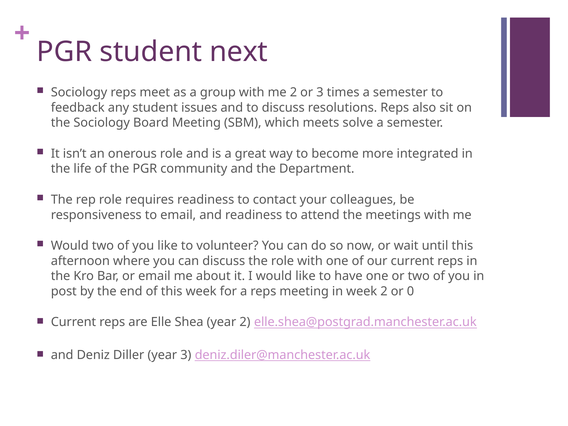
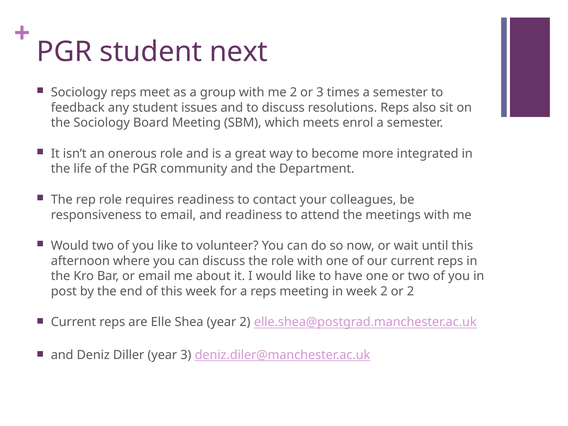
solve: solve -> enrol
or 0: 0 -> 2
